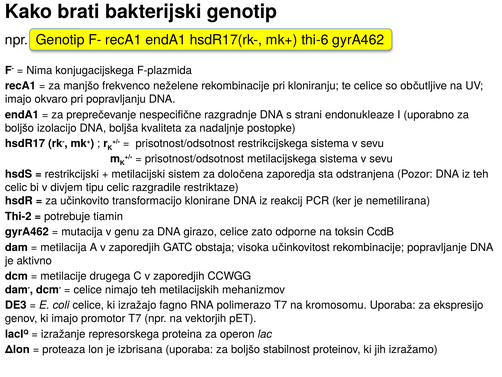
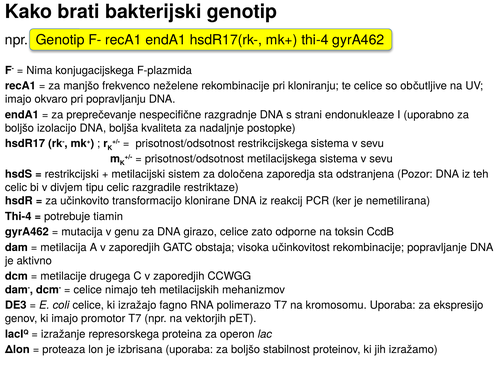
mk+ thi-6: thi-6 -> thi-4
Thi-2 at (18, 216): Thi-2 -> Thi-4
